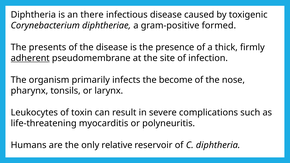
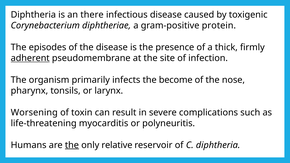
formed: formed -> protein
presents: presents -> episodes
Leukocytes: Leukocytes -> Worsening
the at (72, 145) underline: none -> present
